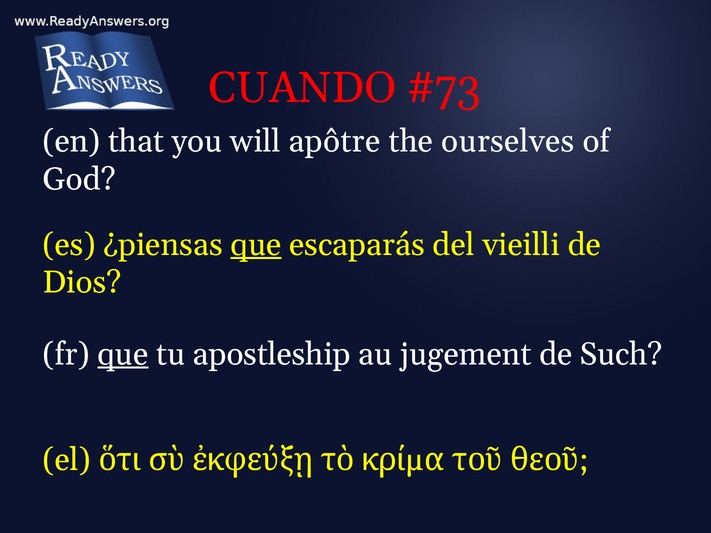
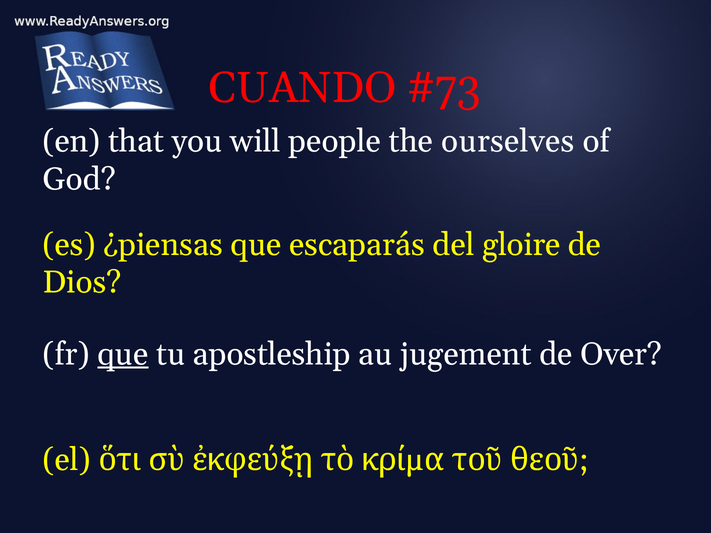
apôtre: apôtre -> people
que at (256, 245) underline: present -> none
vieilli: vieilli -> gloire
Such: Such -> Over
